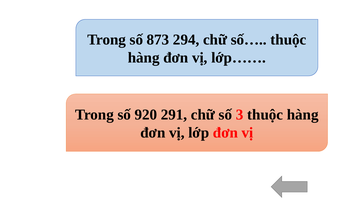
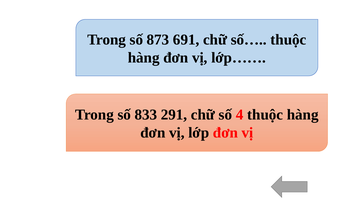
294: 294 -> 691
920: 920 -> 833
3: 3 -> 4
